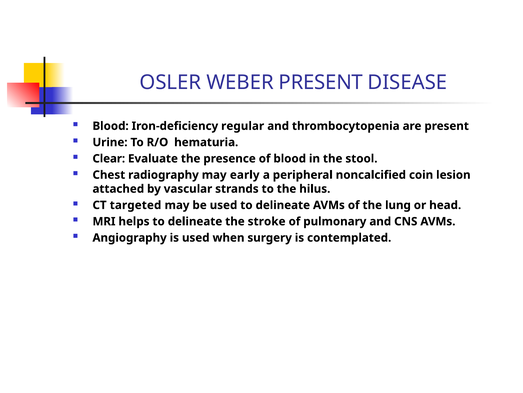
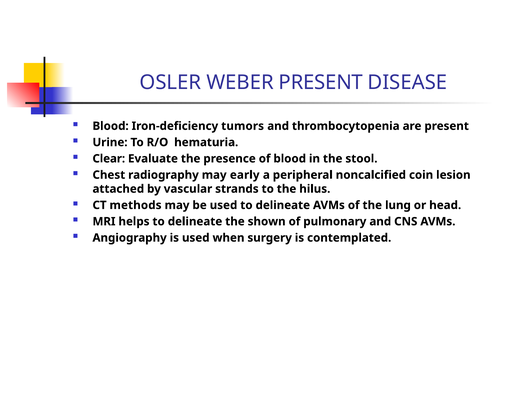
regular: regular -> tumors
targeted: targeted -> methods
stroke: stroke -> shown
